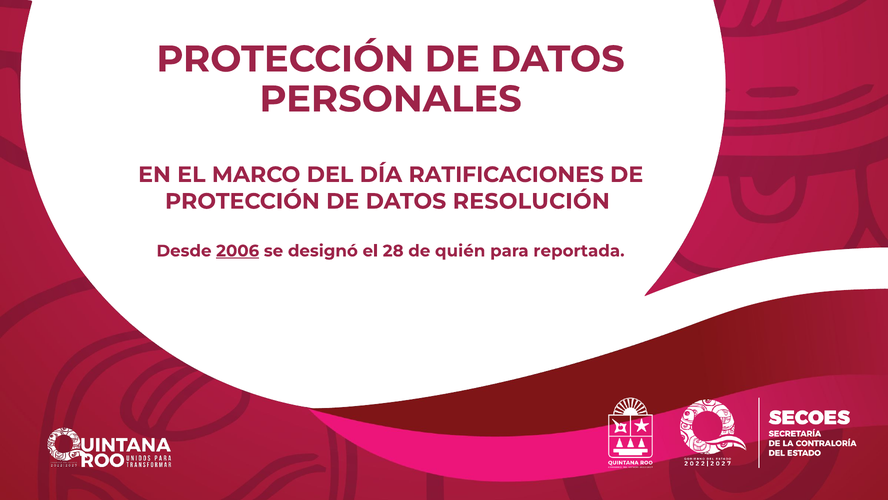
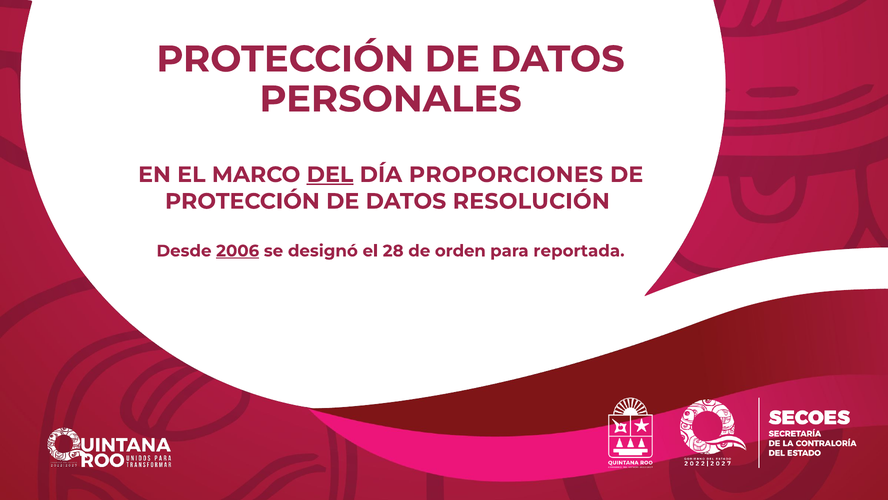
DEL underline: none -> present
RATIFICACIONES: RATIFICACIONES -> PROPORCIONES
quién: quién -> orden
